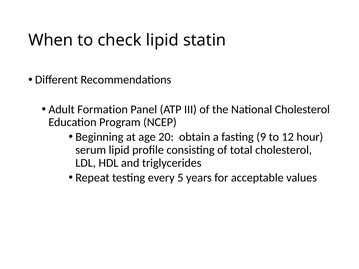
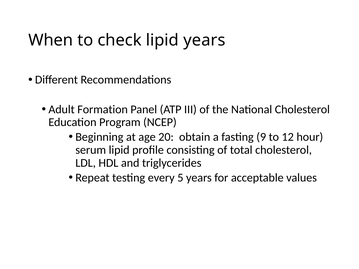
lipid statin: statin -> years
